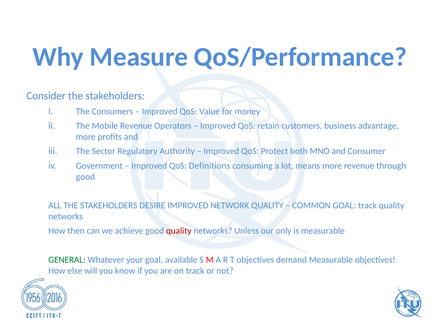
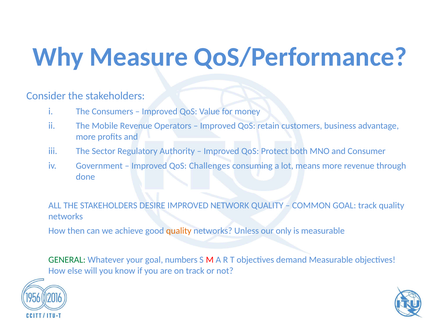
Definitions: Definitions -> Challenges
good at (85, 177): good -> done
quality at (179, 231) colour: red -> orange
available: available -> numbers
